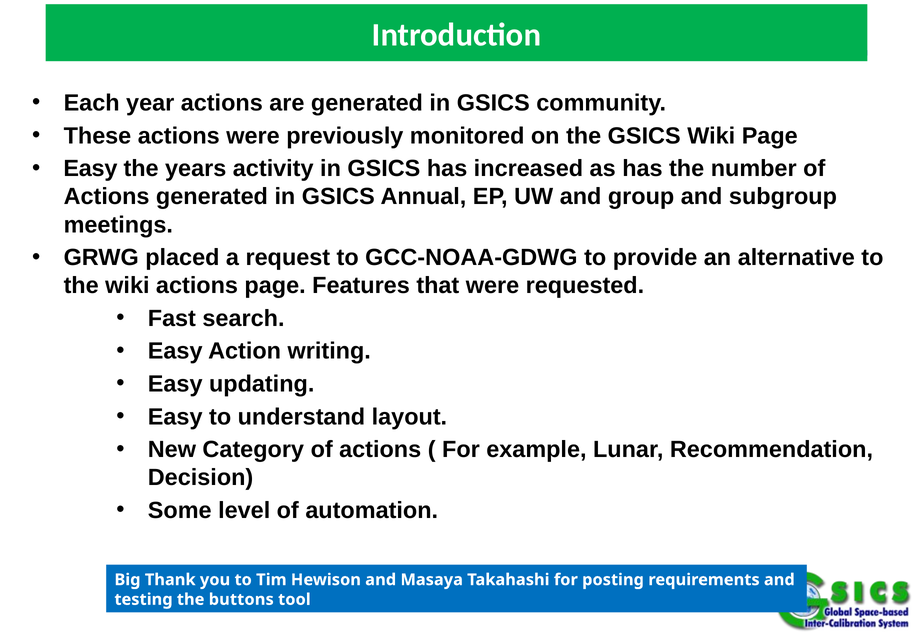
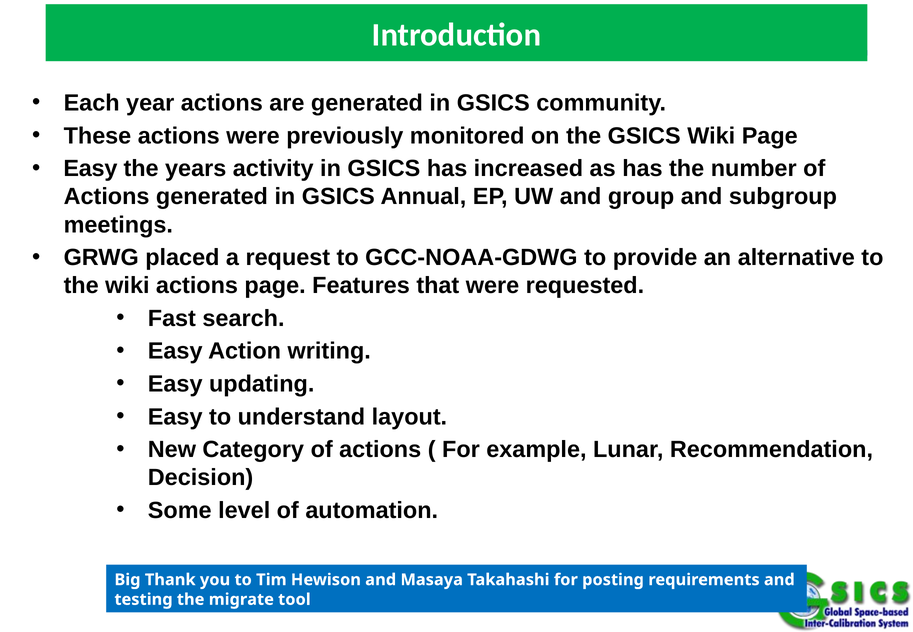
buttons: buttons -> migrate
